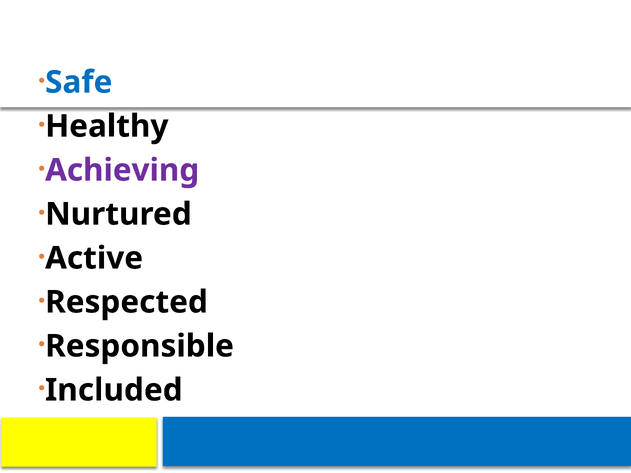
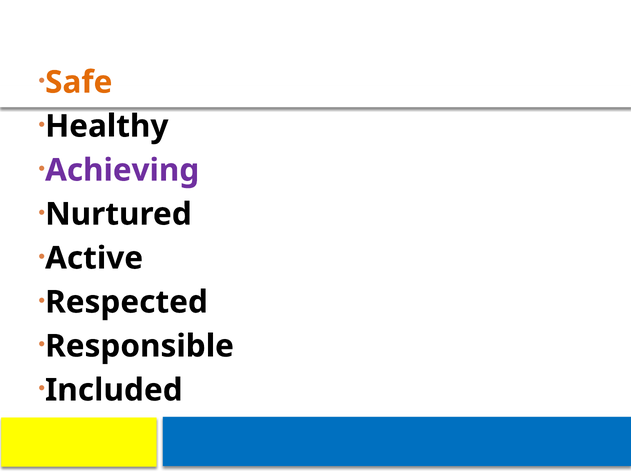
Safe colour: blue -> orange
